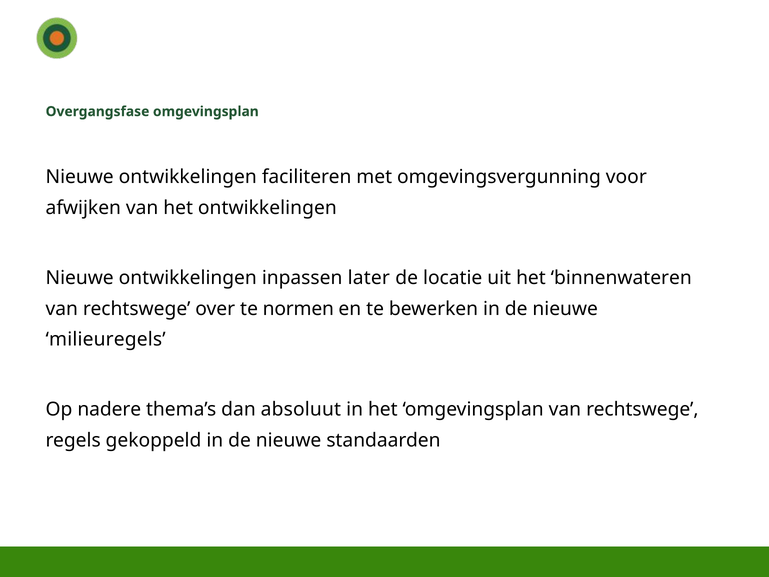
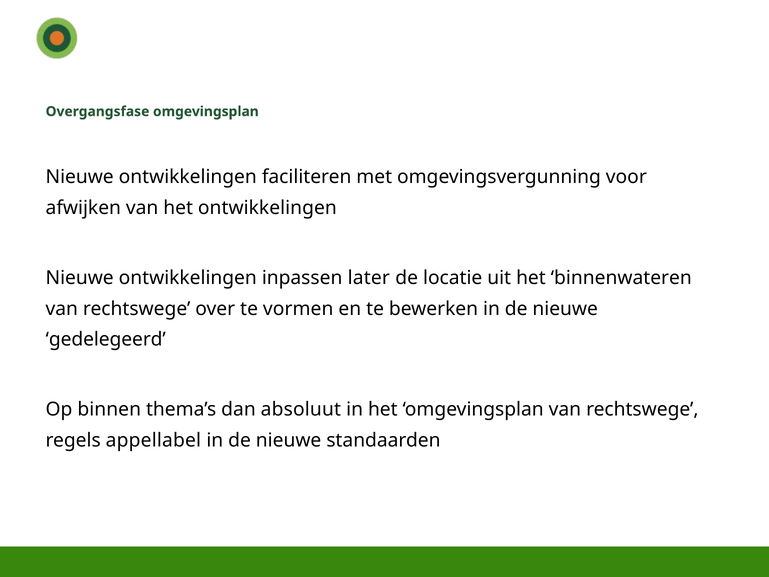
normen: normen -> vormen
milieuregels: milieuregels -> gedelegeerd
nadere: nadere -> binnen
gekoppeld: gekoppeld -> appellabel
